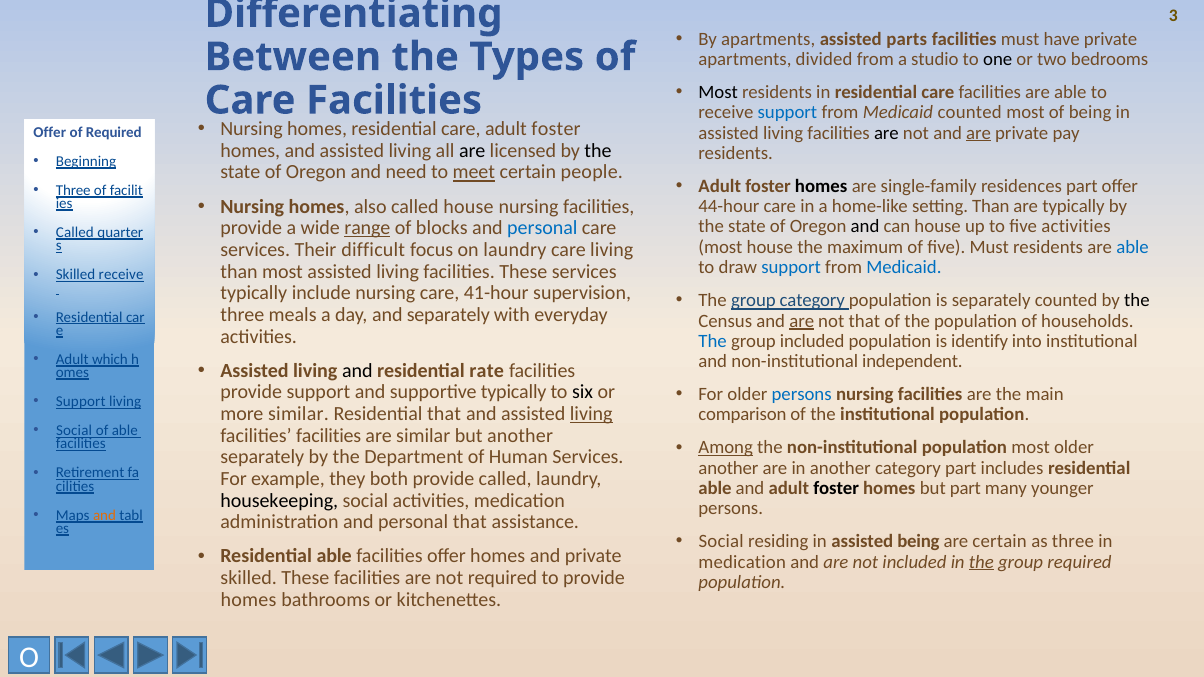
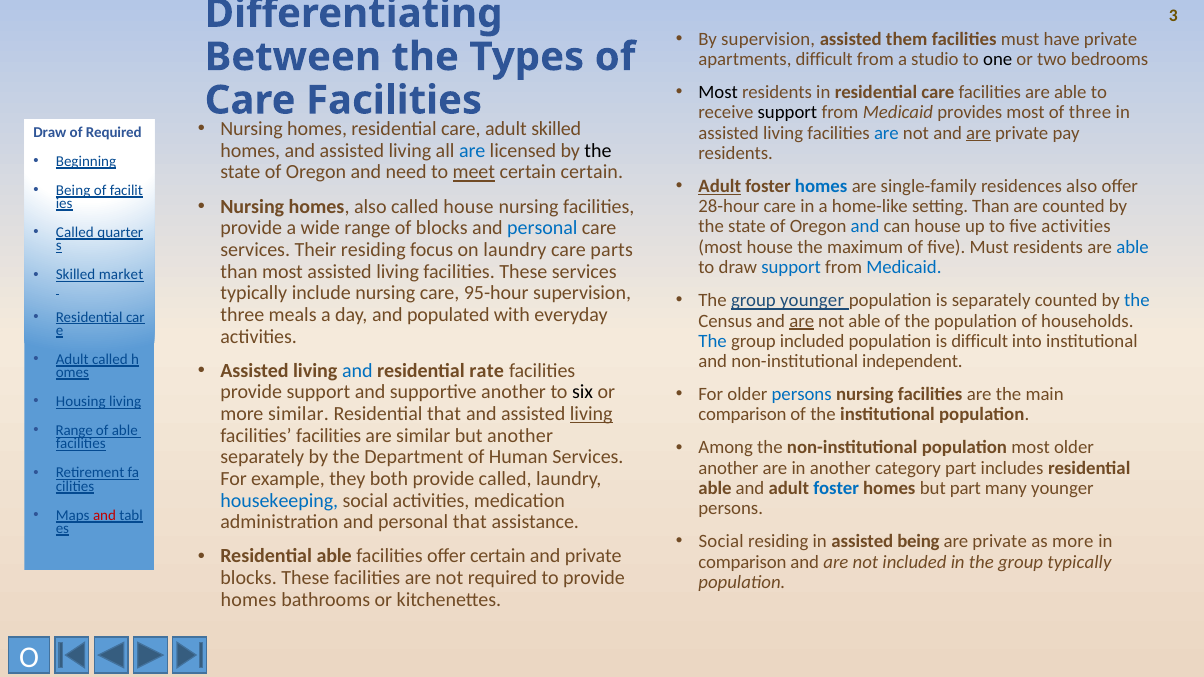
By apartments: apartments -> supervision
parts: parts -> them
apartments divided: divided -> difficult
support at (787, 113) colour: blue -> black
Medicaid counted: counted -> provides
of being: being -> three
foster at (556, 129): foster -> skilled
are at (886, 133) colour: black -> blue
Offer at (50, 132): Offer -> Draw
are at (472, 151) colour: black -> blue
certain people: people -> certain
Adult at (720, 186) underline: none -> present
homes at (821, 186) colour: black -> blue
residences part: part -> also
Three at (73, 190): Three -> Being
44-hour: 44-hour -> 28-hour
are typically: typically -> counted
and at (865, 227) colour: black -> blue
range at (367, 228) underline: present -> none
difficult at (373, 250): difficult -> residing
care living: living -> parts
Skilled receive: receive -> market
41-hour: 41-hour -> 95-hour
group category: category -> younger
the at (1137, 301) colour: black -> blue
and separately: separately -> populated
not that: that -> able
is identify: identify -> difficult
Adult which: which -> called
and at (357, 371) colour: black -> blue
supportive typically: typically -> another
Support at (81, 402): Support -> Housing
Social at (74, 431): Social -> Range
Among underline: present -> none
foster at (836, 488) colour: black -> blue
housekeeping colour: black -> blue
and at (104, 515) colour: orange -> red
certain at (1000, 542): certain -> private
as three: three -> more
offer homes: homes -> certain
medication at (742, 562): medication -> comparison
the at (981, 562) underline: present -> none
group required: required -> typically
skilled at (249, 578): skilled -> blocks
